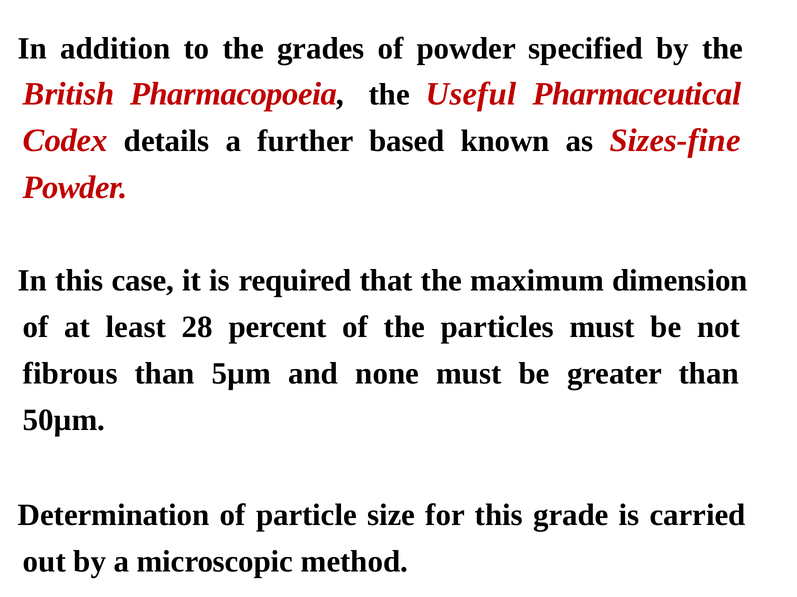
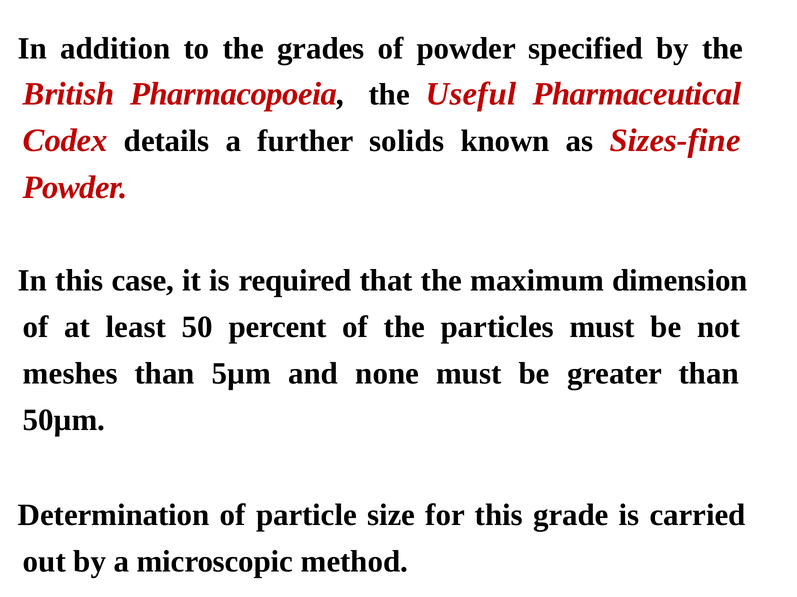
based: based -> solids
28: 28 -> 50
fibrous: fibrous -> meshes
